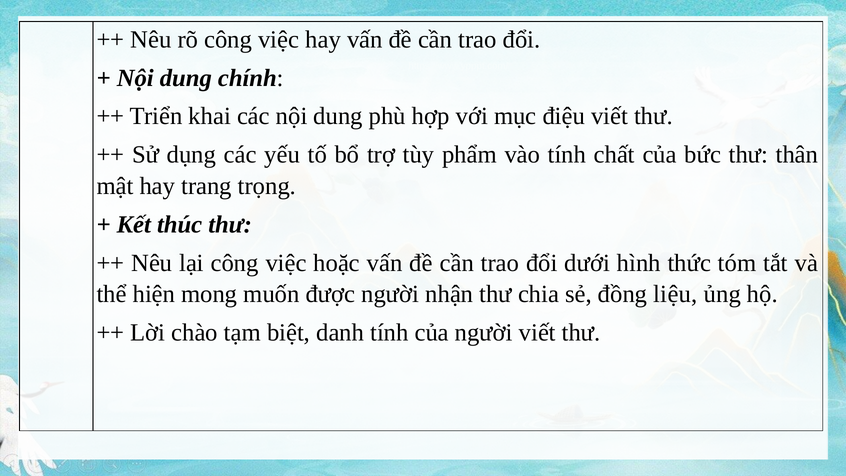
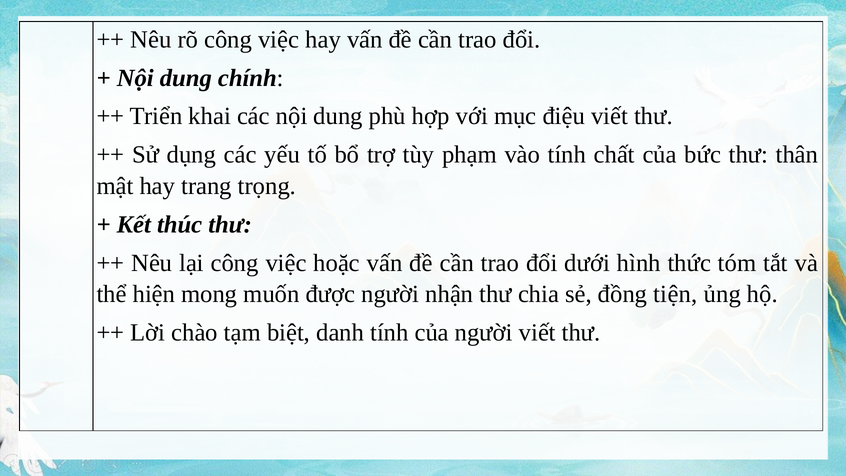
phẩm: phẩm -> phạm
liệu: liệu -> tiện
